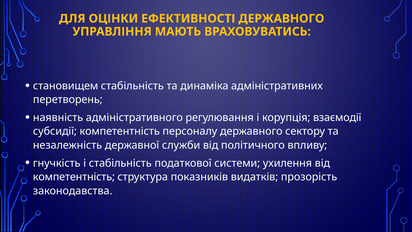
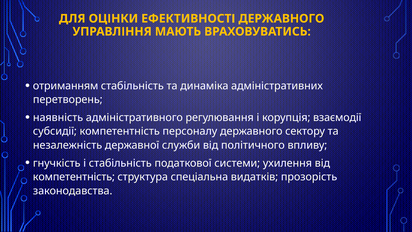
становищем: становищем -> отриманням
показників: показників -> спеціальна
